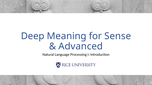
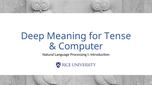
Sense: Sense -> Tense
Advanced: Advanced -> Computer
